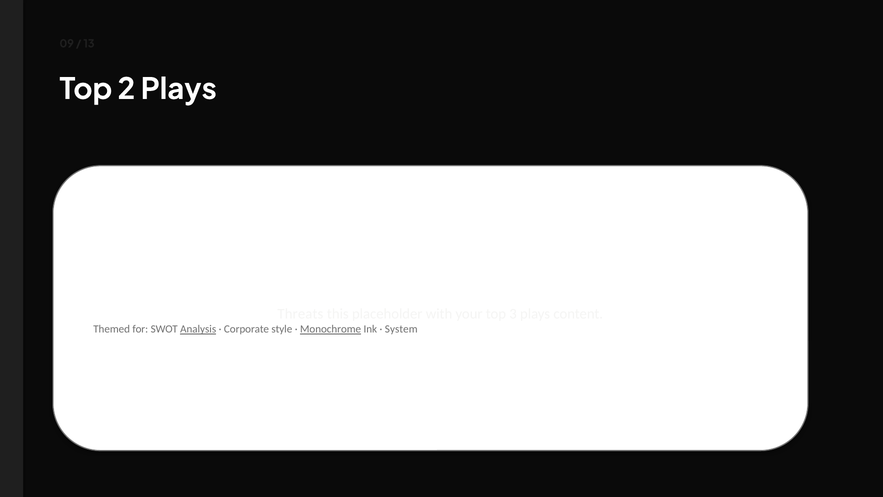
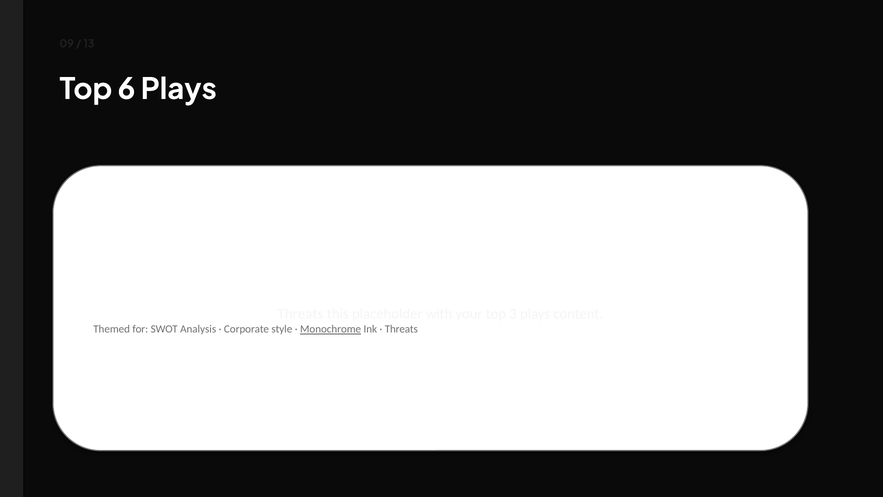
2: 2 -> 6
Analysis underline: present -> none
System at (401, 329): System -> Threats
